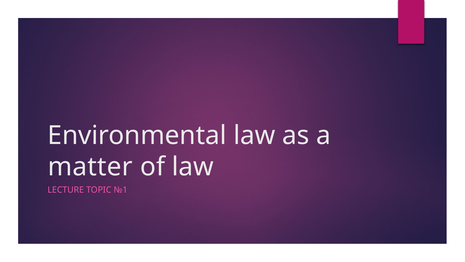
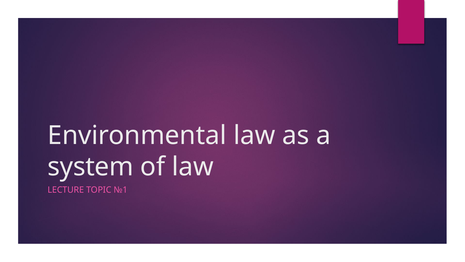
matter: matter -> system
